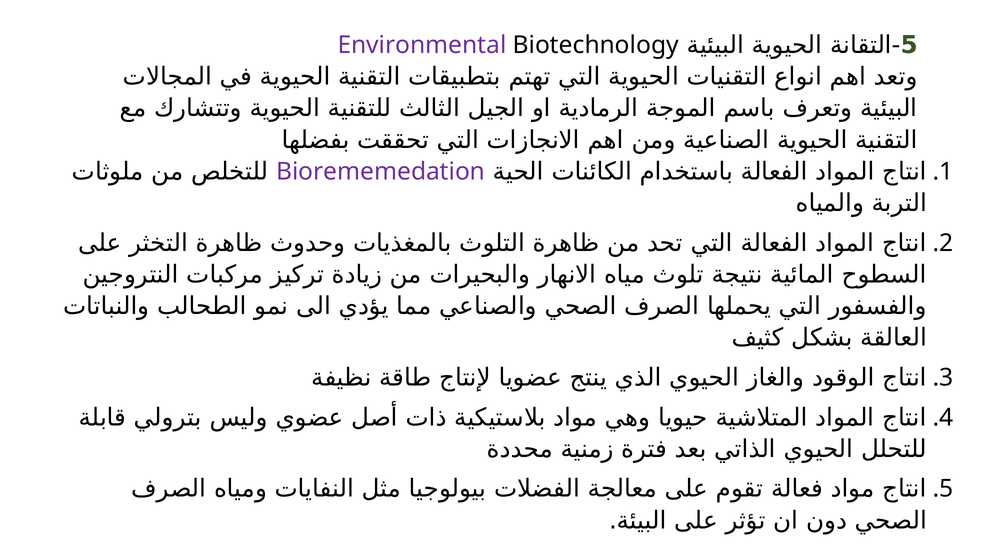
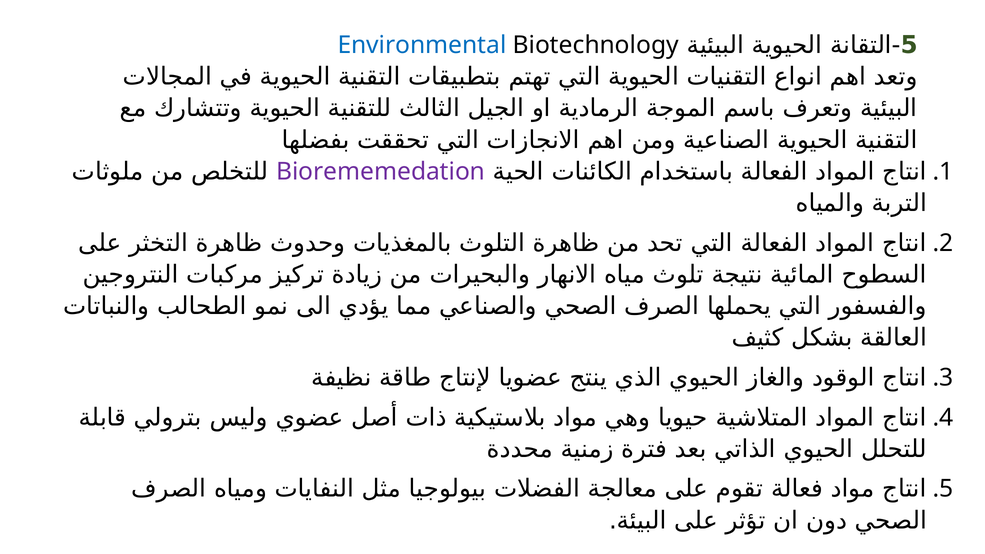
Environmental colour: purple -> blue
